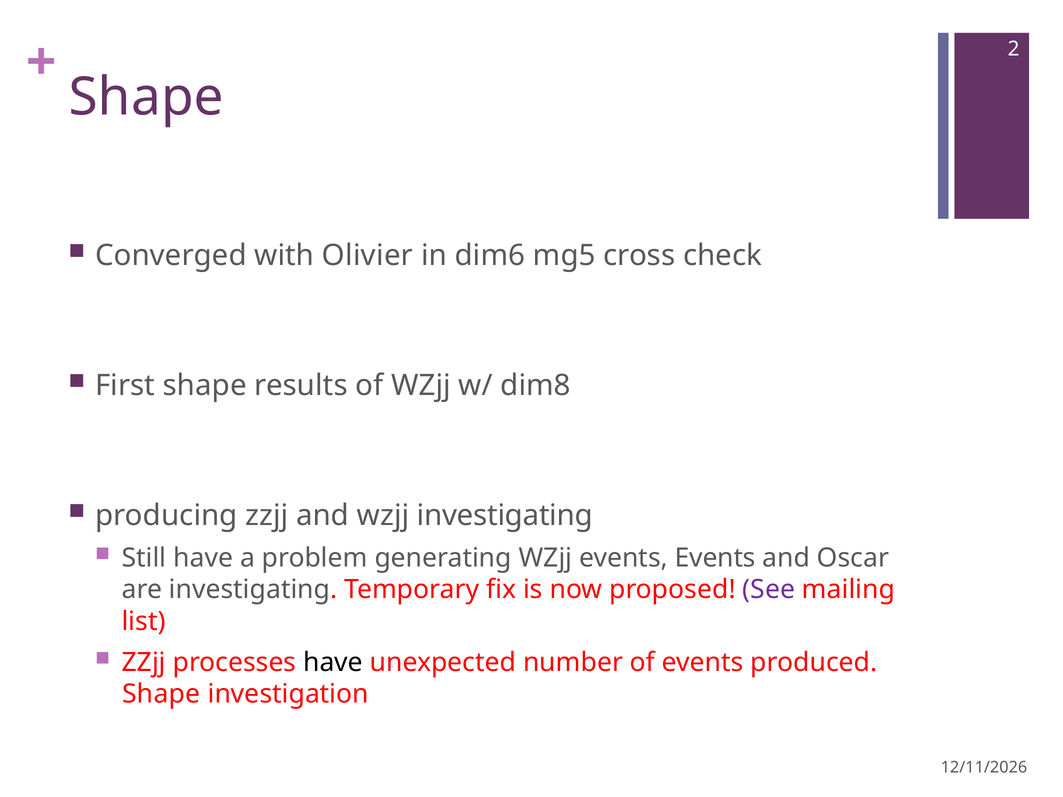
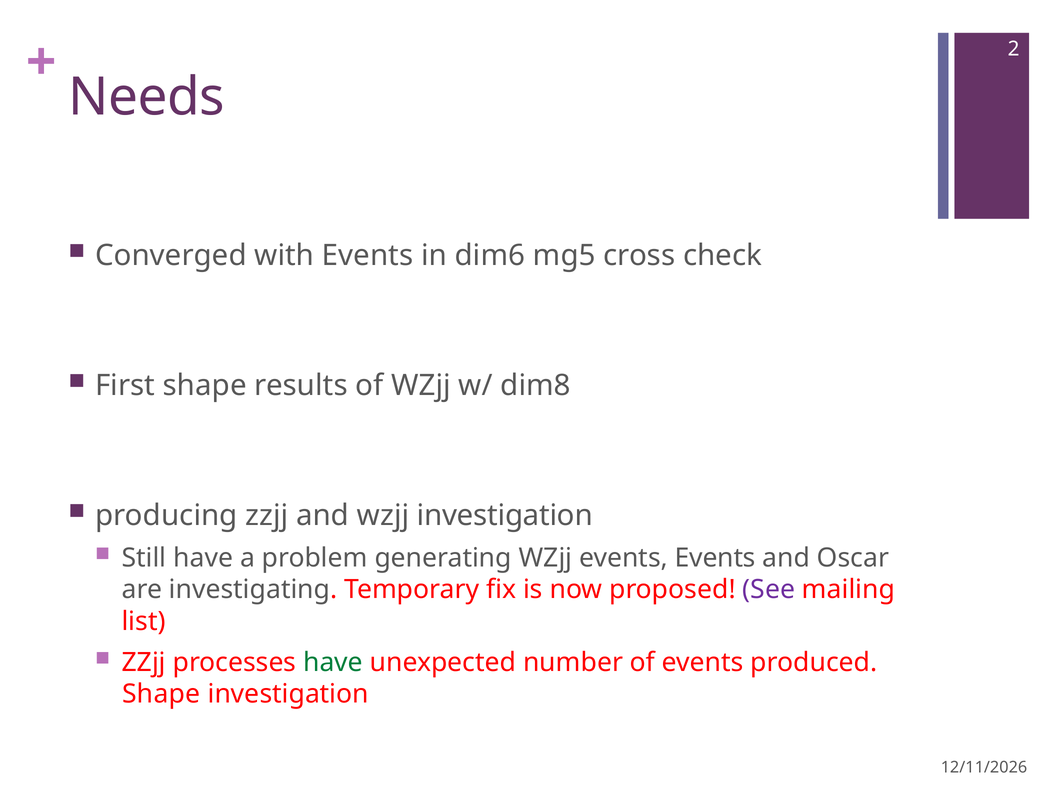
Shape at (146, 97): Shape -> Needs
with Olivier: Olivier -> Events
wzjj investigating: investigating -> investigation
have at (333, 662) colour: black -> green
